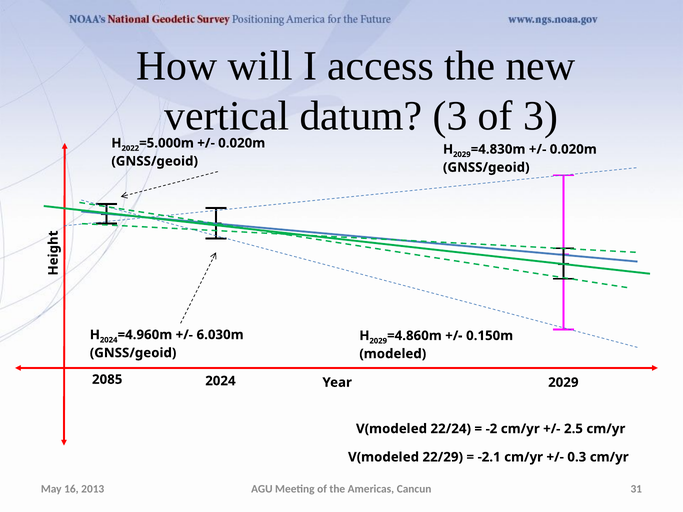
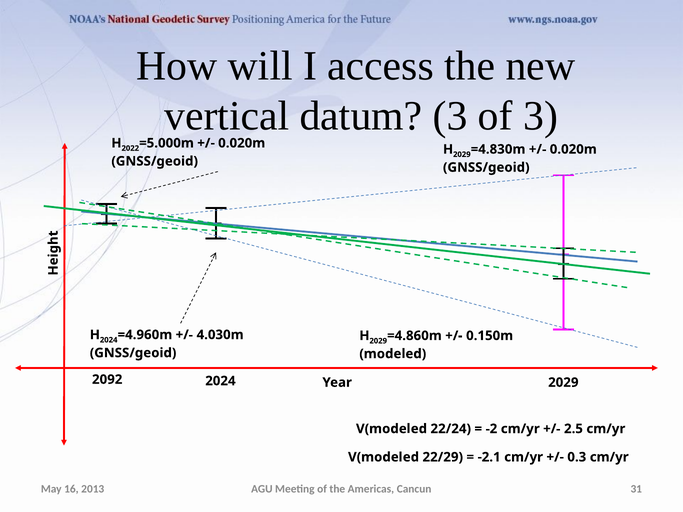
6.030m: 6.030m -> 4.030m
2085: 2085 -> 2092
